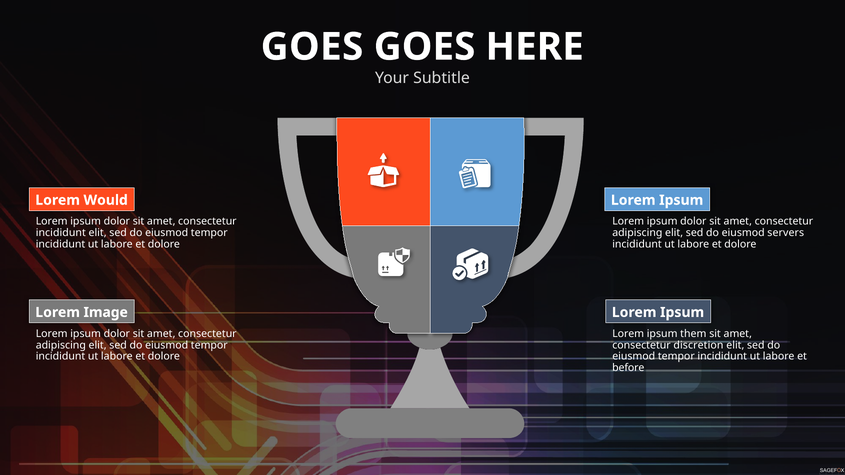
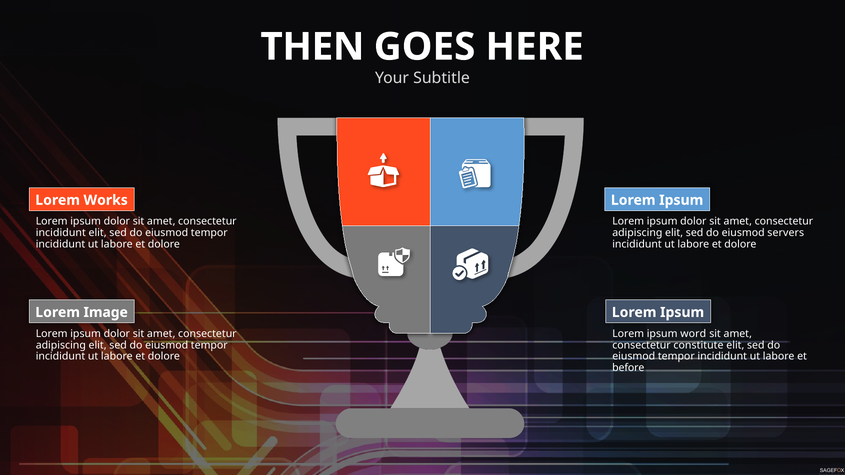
GOES at (312, 47): GOES -> THEN
Would: Would -> Works
them: them -> word
discretion: discretion -> constitute
